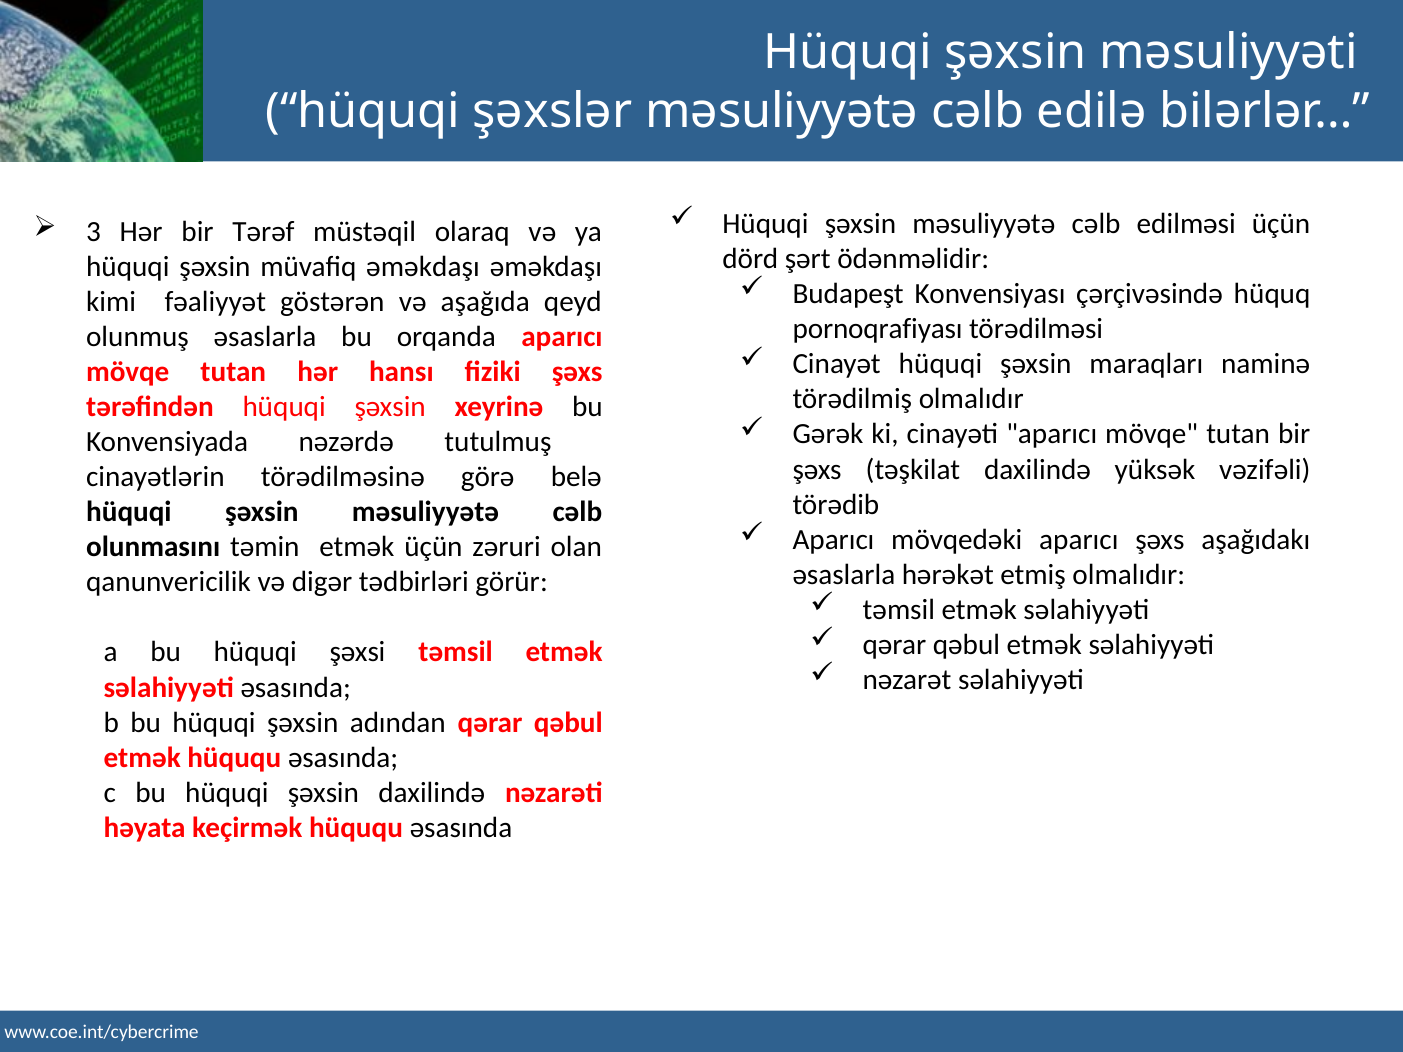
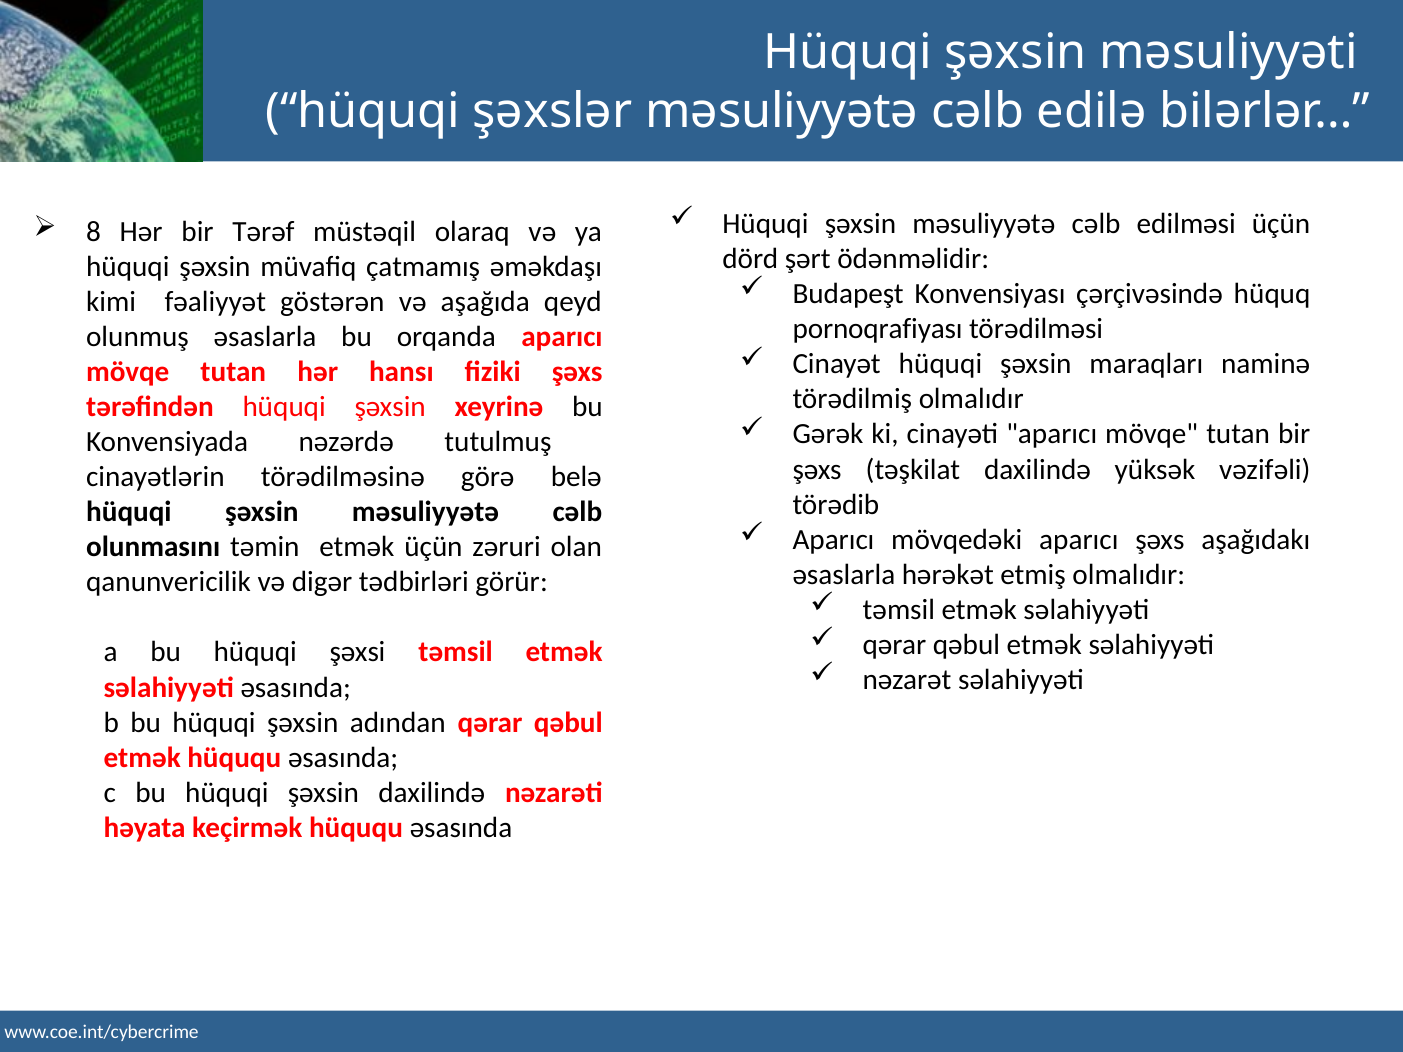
3: 3 -> 8
müvafiq əməkdaşı: əməkdaşı -> çatmamış
